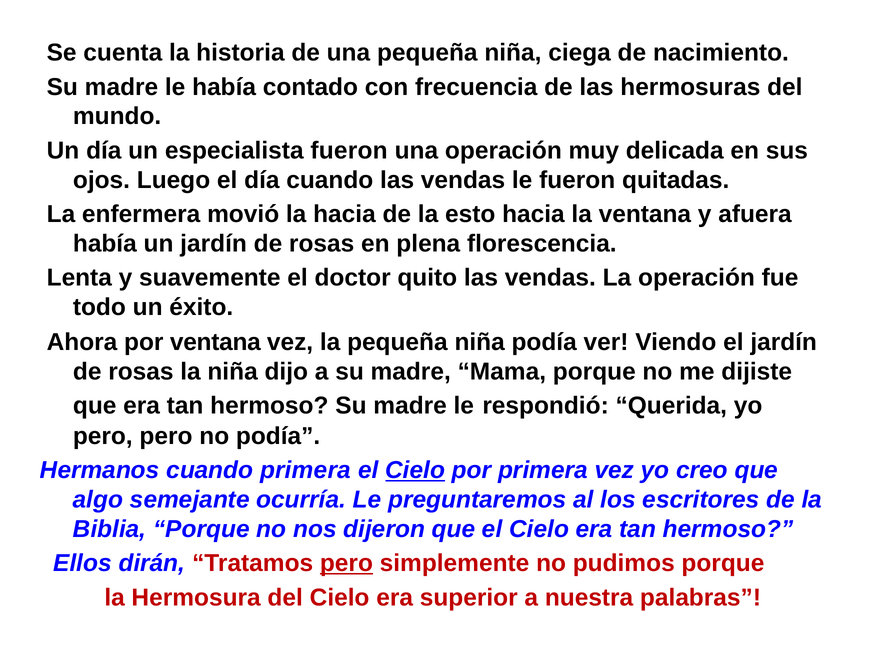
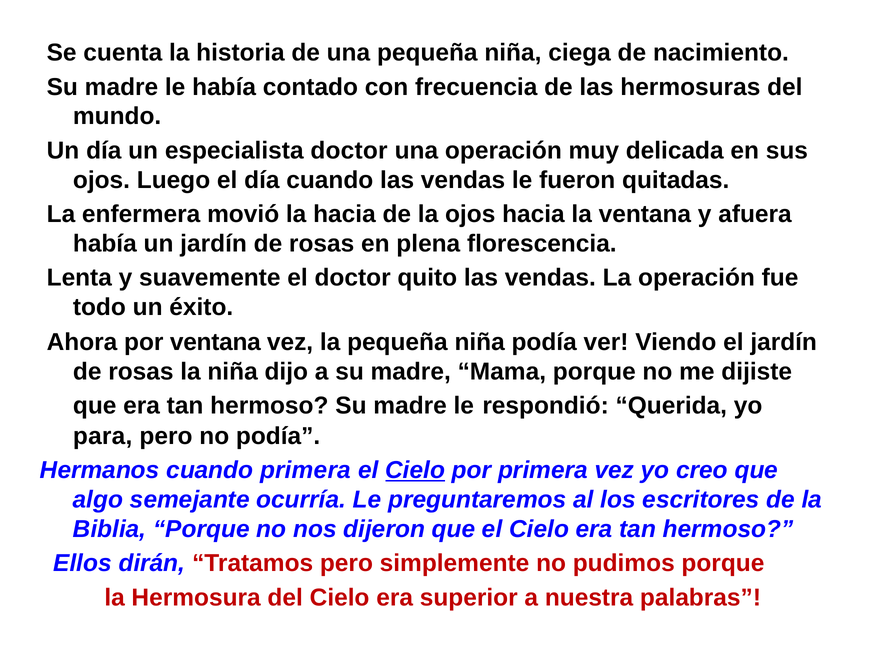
especialista fueron: fueron -> doctor
la esto: esto -> ojos
pero at (103, 436): pero -> para
pero at (346, 563) underline: present -> none
